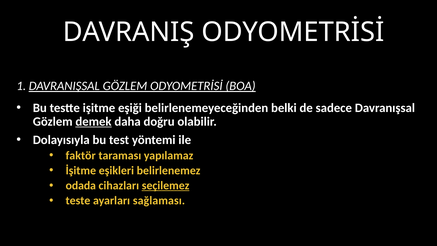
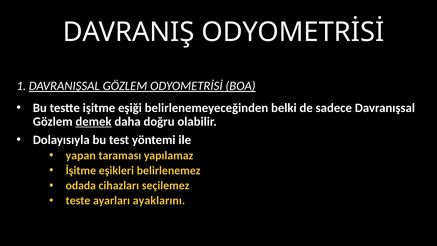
faktör: faktör -> yapan
seçilemez underline: present -> none
sağlaması: sağlaması -> ayaklarını
